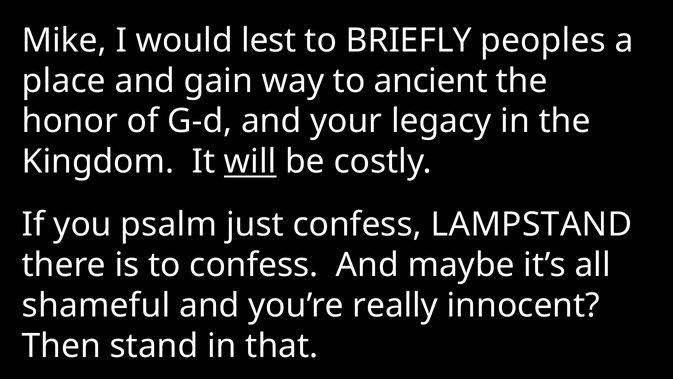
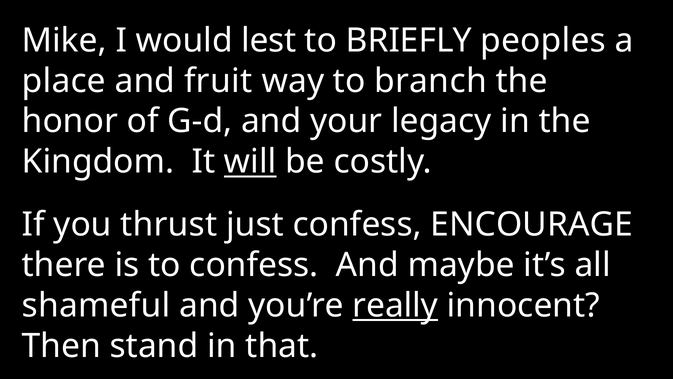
gain: gain -> fruit
ancient: ancient -> branch
psalm: psalm -> thrust
LAMPSTAND: LAMPSTAND -> ENCOURAGE
really underline: none -> present
